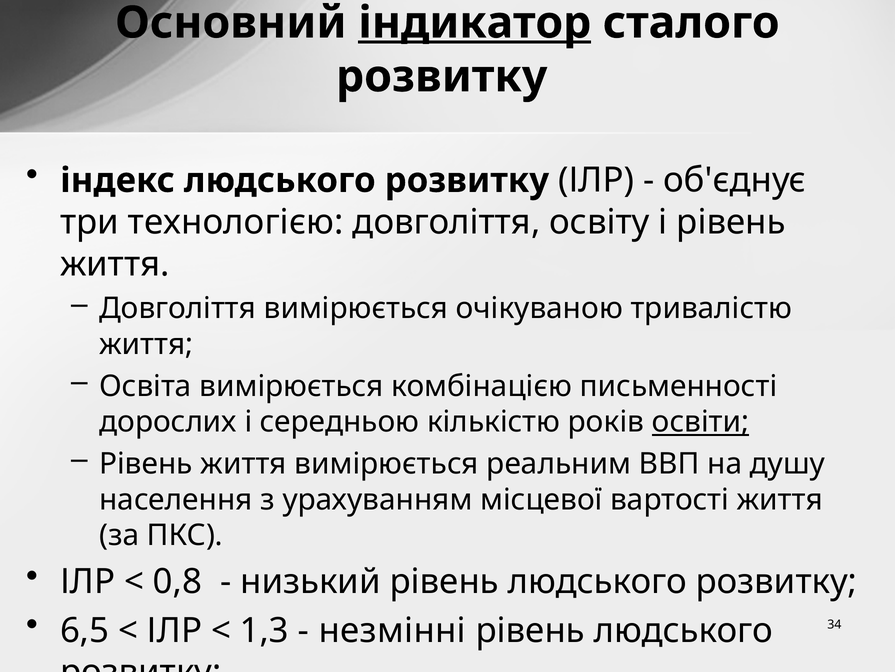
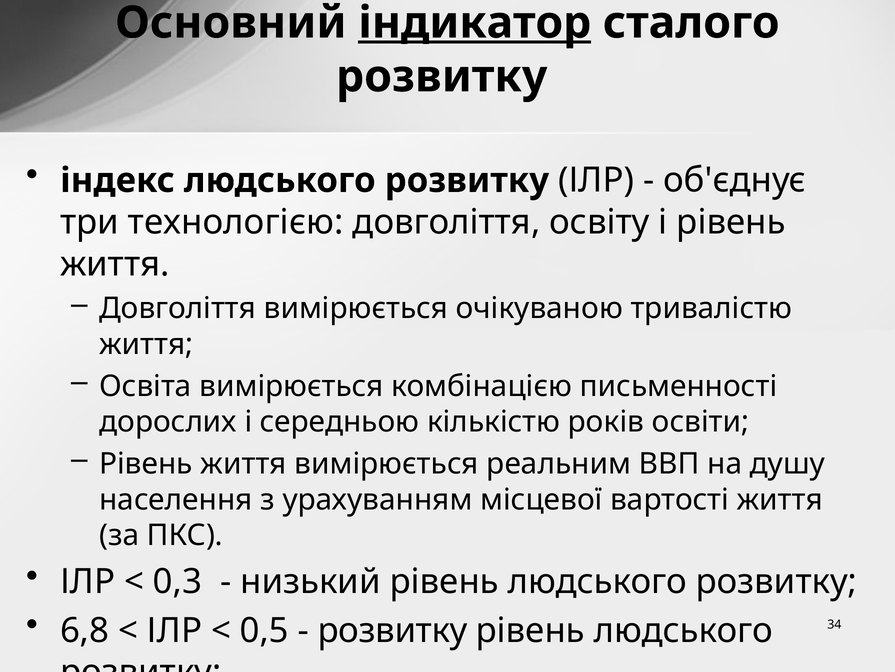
освіти underline: present -> none
0,8 at (178, 581): 0,8 -> 0,3
6,5: 6,5 -> 6,8
1,3: 1,3 -> 0,5
незмінні at (392, 630): незмінні -> розвитку
